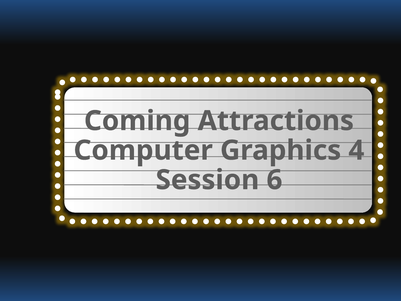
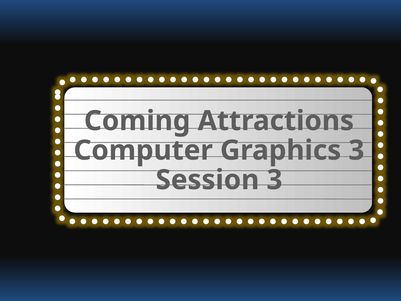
Graphics 4: 4 -> 3
Session 6: 6 -> 3
